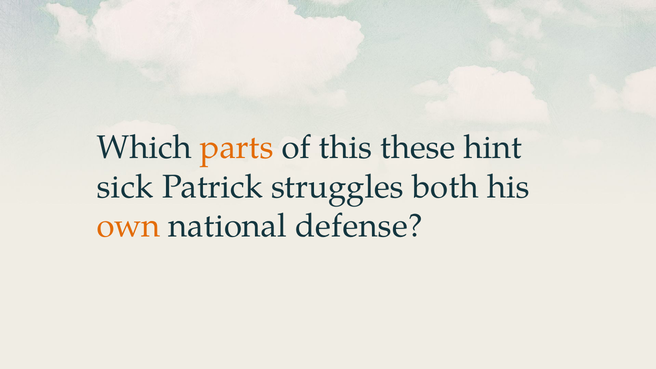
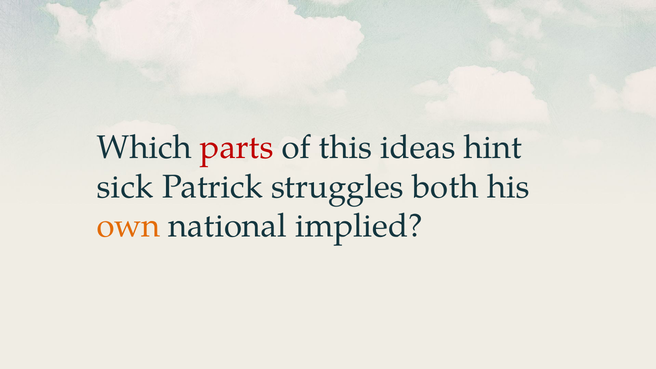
parts colour: orange -> red
these: these -> ideas
defense: defense -> implied
